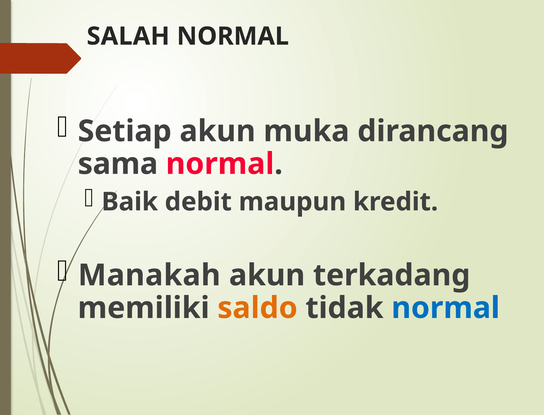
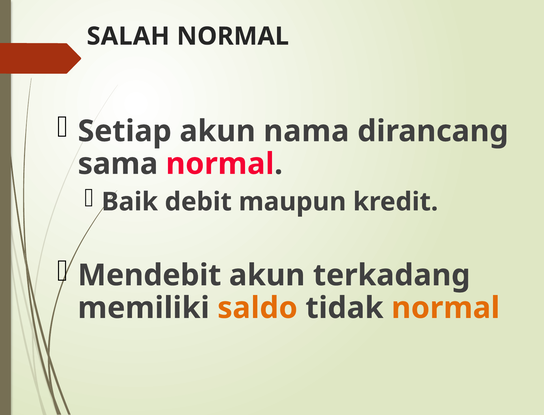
muka: muka -> nama
Manakah: Manakah -> Mendebit
normal at (446, 308) colour: blue -> orange
